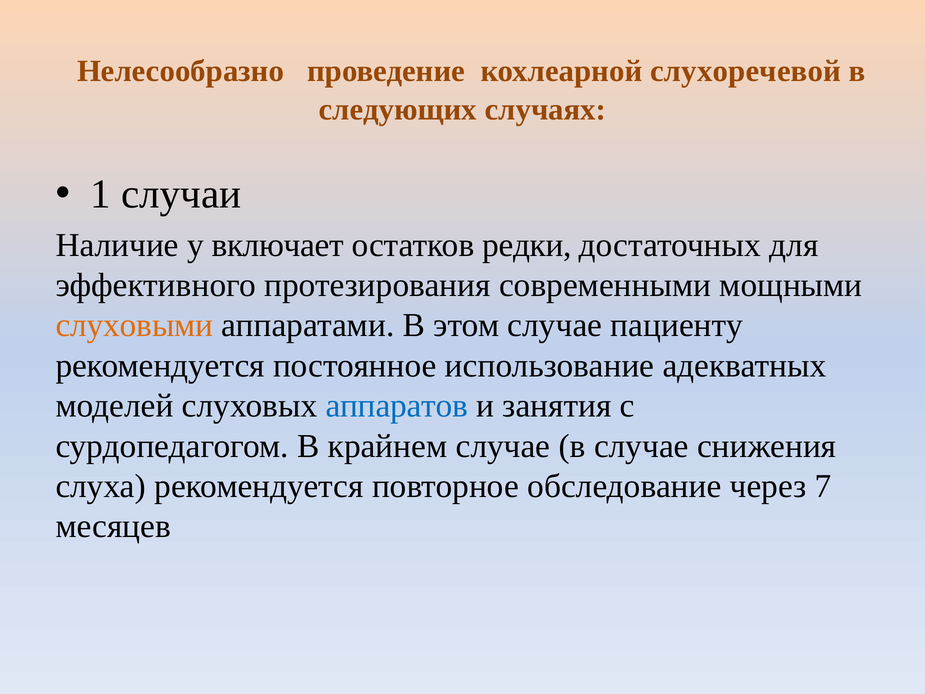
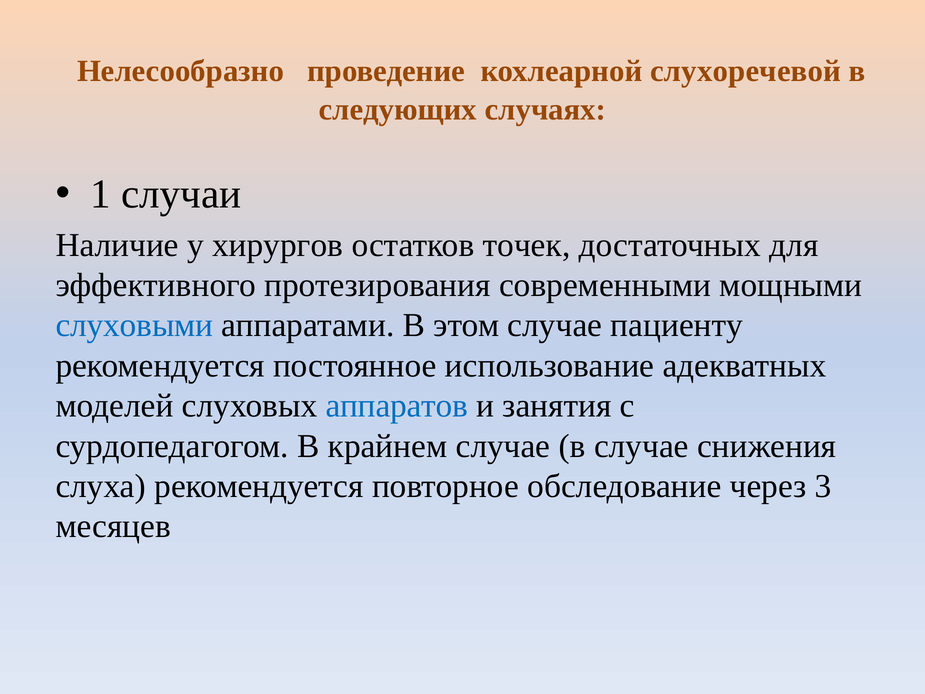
включает: включает -> хирургов
редки: редки -> точек
слуховыми colour: orange -> blue
7: 7 -> 3
